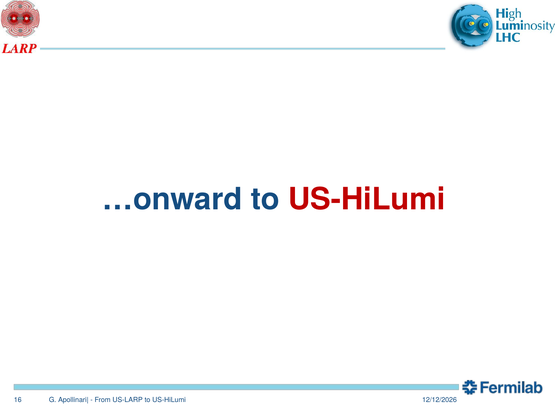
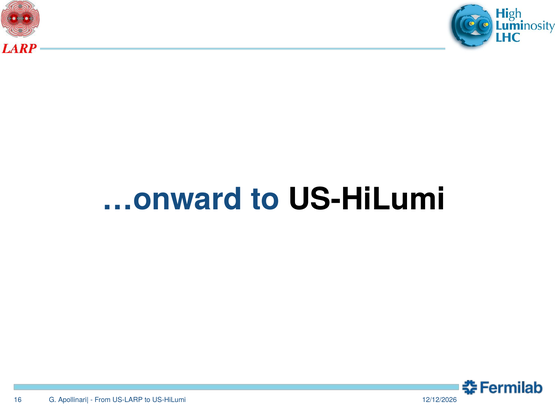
US-HiLumi at (367, 199) colour: red -> black
